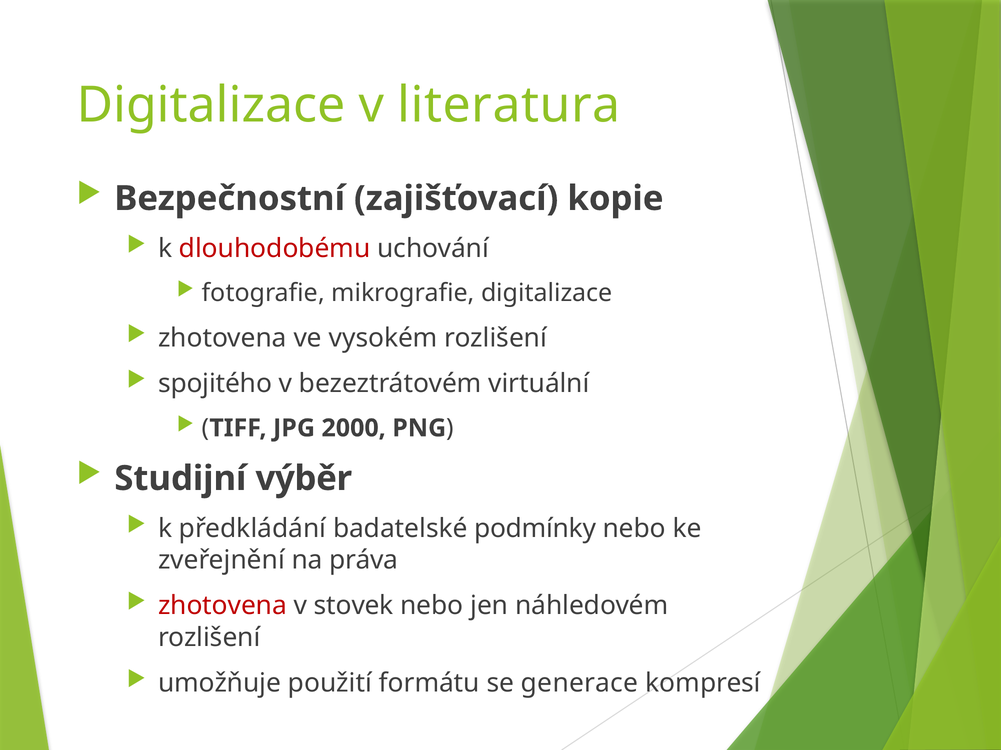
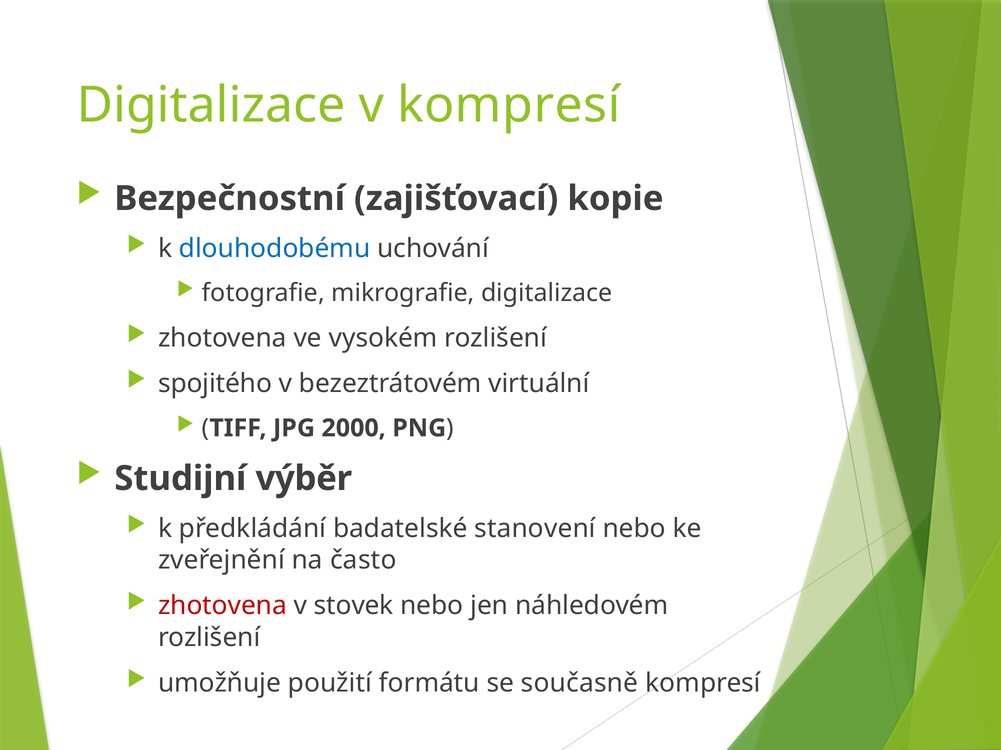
v literatura: literatura -> kompresí
dlouhodobému colour: red -> blue
podmínky: podmínky -> stanovení
práva: práva -> často
generace: generace -> současně
